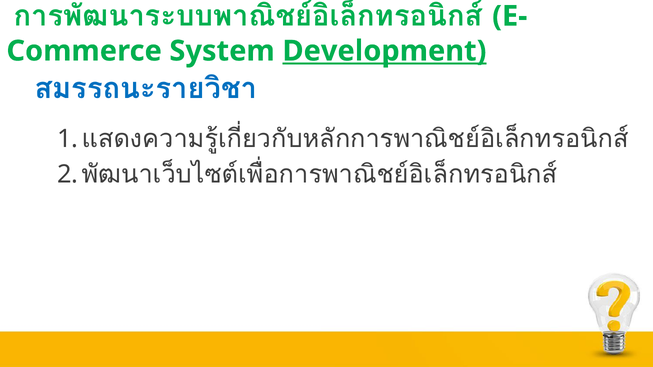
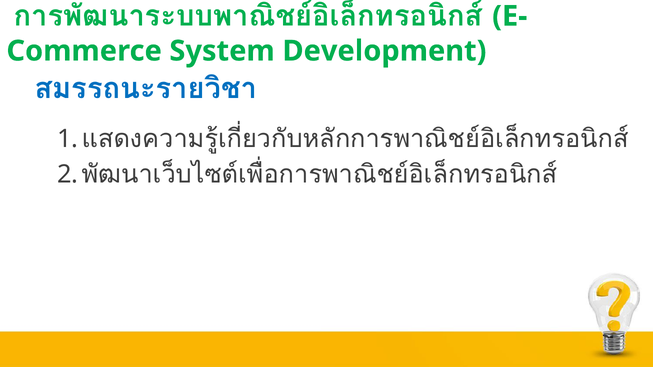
Development underline: present -> none
